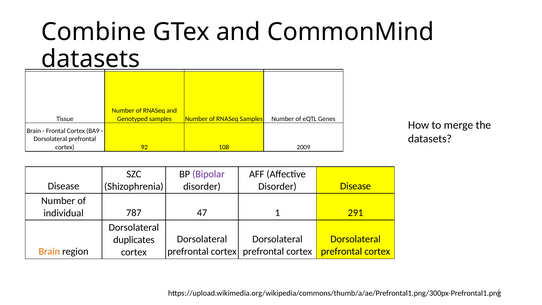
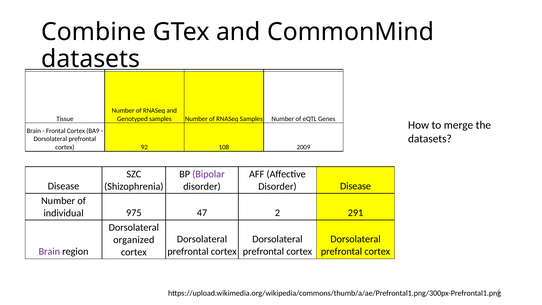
787: 787 -> 975
1: 1 -> 2
duplicates: duplicates -> organized
Brain at (49, 252) colour: orange -> purple
